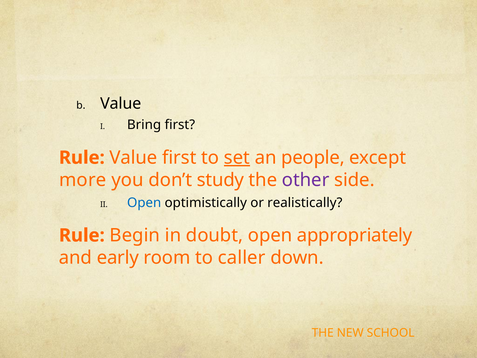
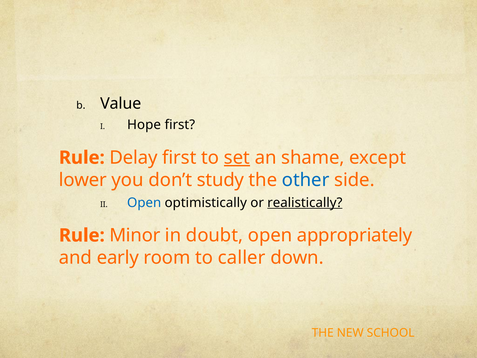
Bring: Bring -> Hope
Rule Value: Value -> Delay
people: people -> shame
more: more -> lower
other colour: purple -> blue
realistically underline: none -> present
Begin: Begin -> Minor
